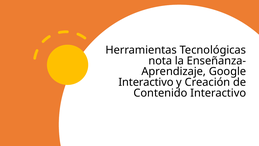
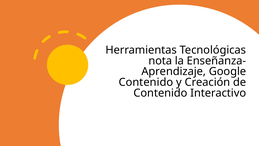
Interactivo at (146, 82): Interactivo -> Contenido
